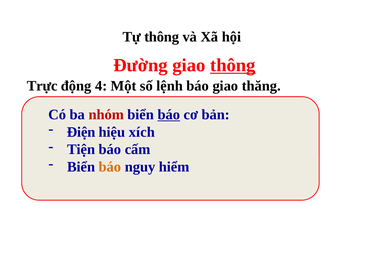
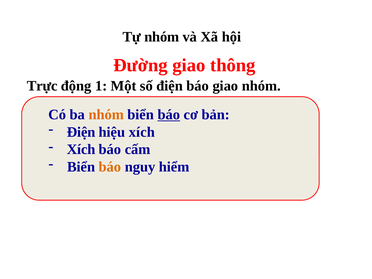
Tự thông: thông -> nhóm
thông at (233, 65) underline: present -> none
4: 4 -> 1
số lệnh: lệnh -> điện
giao thăng: thăng -> nhóm
nhóm at (106, 115) colour: red -> orange
Tiện at (81, 149): Tiện -> Xích
